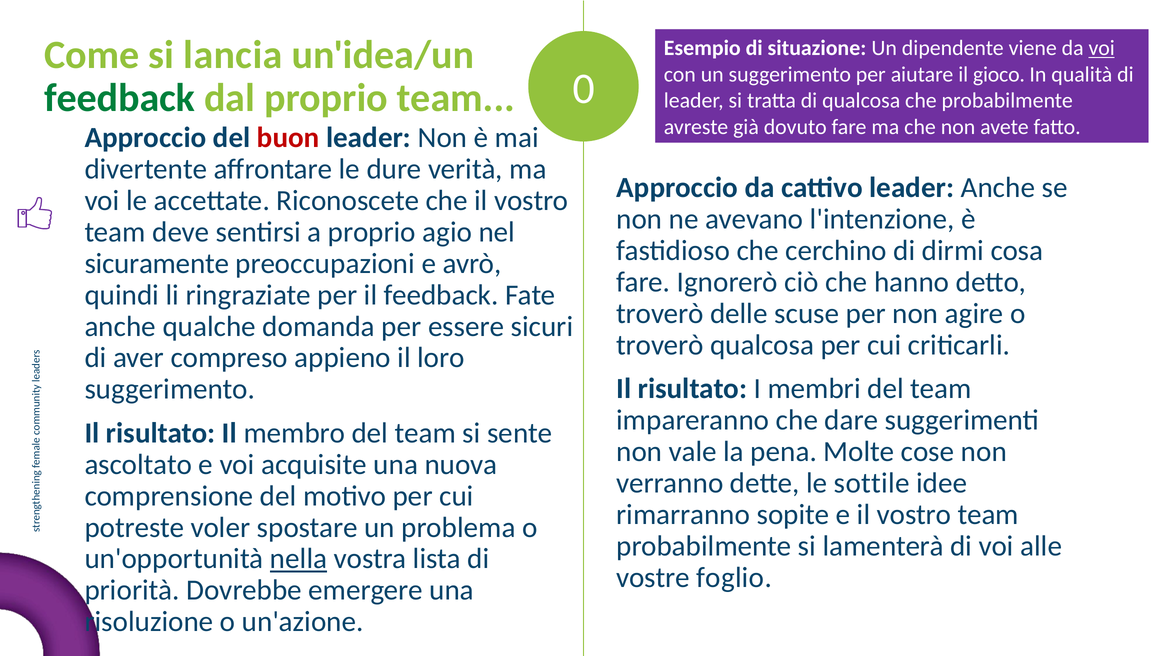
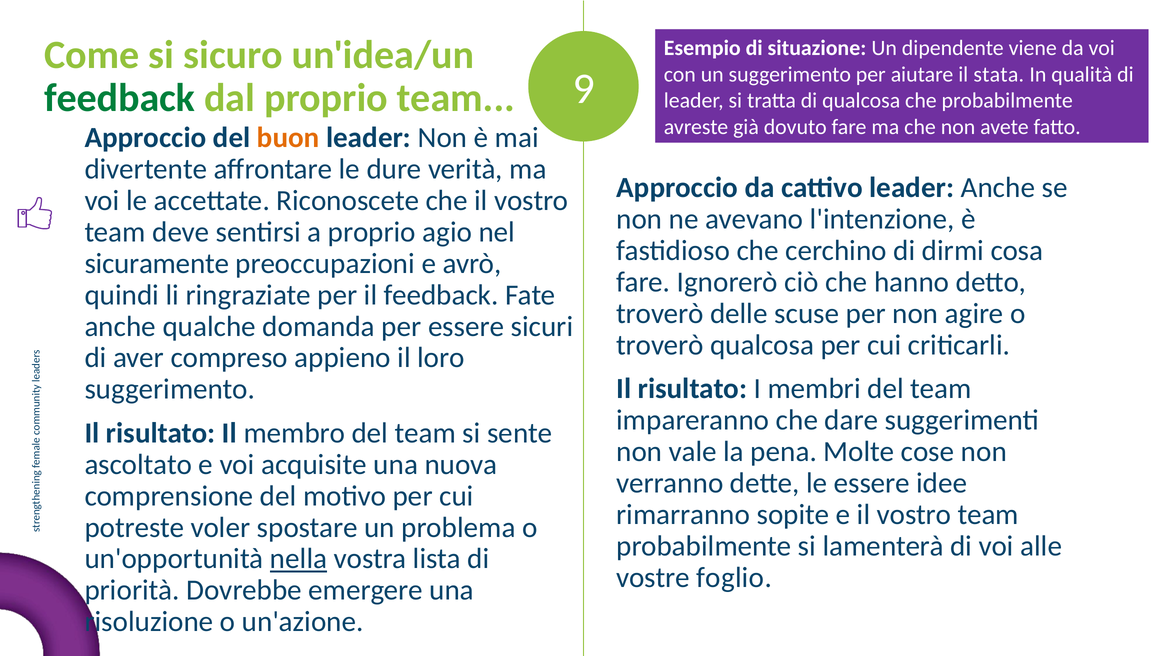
lancia: lancia -> sicuro
voi at (1102, 48) underline: present -> none
gioco: gioco -> stata
0: 0 -> 9
buon colour: red -> orange
le sottile: sottile -> essere
